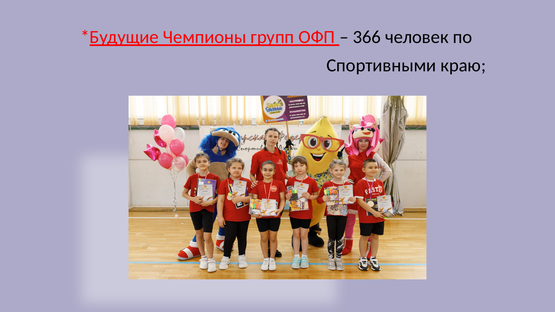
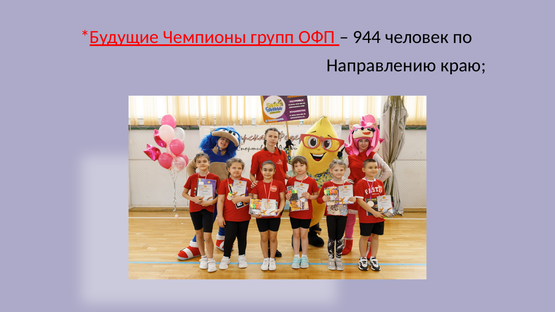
366: 366 -> 944
Спортивными: Спортивными -> Направлению
